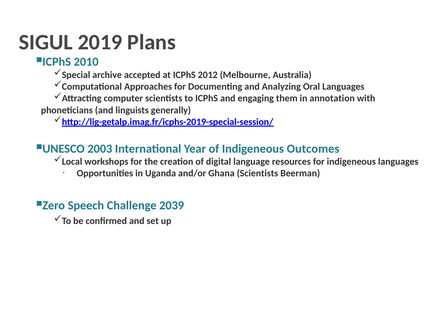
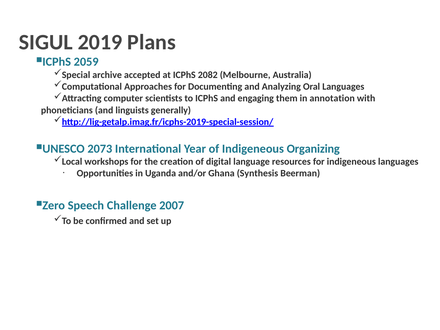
2010: 2010 -> 2059
2012: 2012 -> 2082
2003: 2003 -> 2073
Outcomes: Outcomes -> Organizing
Ghana Scientists: Scientists -> Synthesis
2039: 2039 -> 2007
